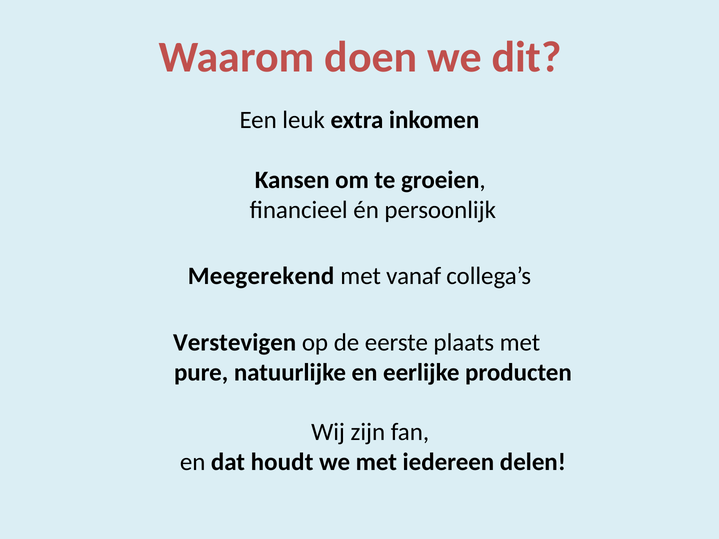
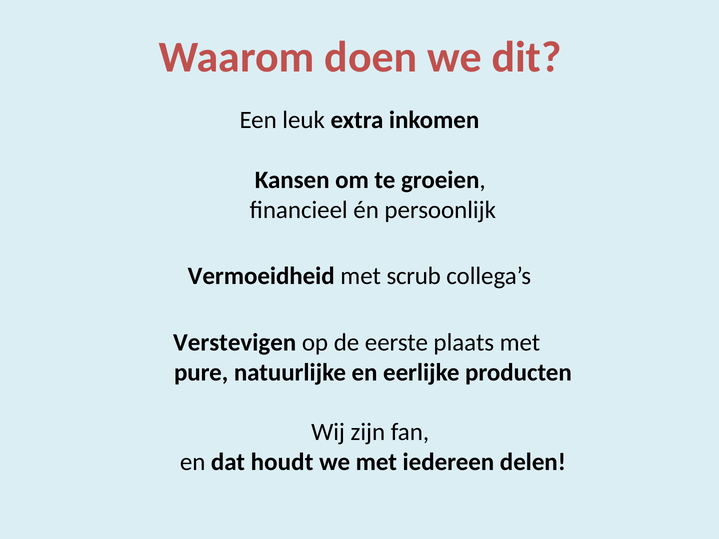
Meegerekend: Meegerekend -> Vermoeidheid
vanaf: vanaf -> scrub
